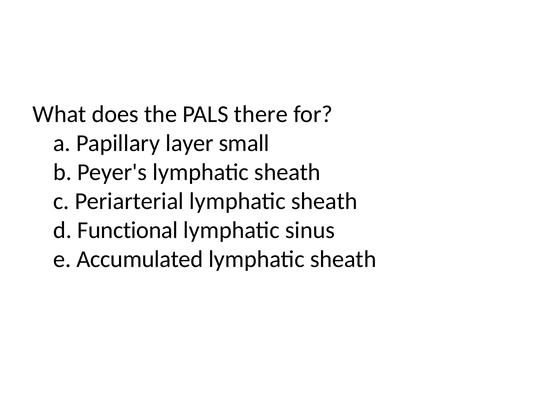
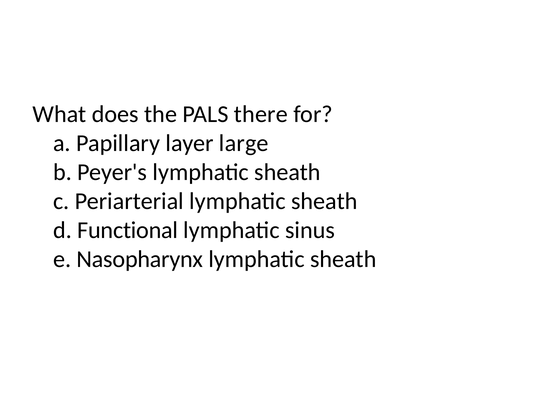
small: small -> large
Accumulated: Accumulated -> Nasopharynx
